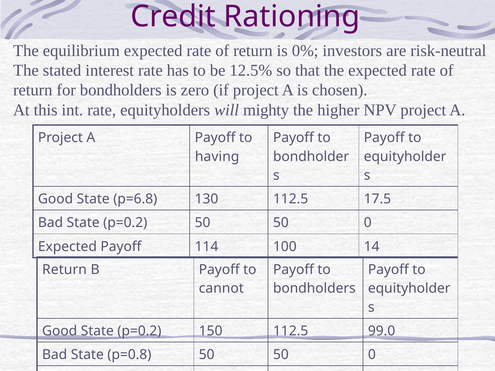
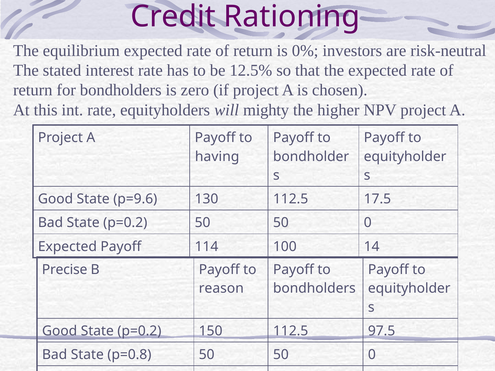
p=6.8: p=6.8 -> p=9.6
Return at (64, 270): Return -> Precise
cannot: cannot -> reason
99.0: 99.0 -> 97.5
